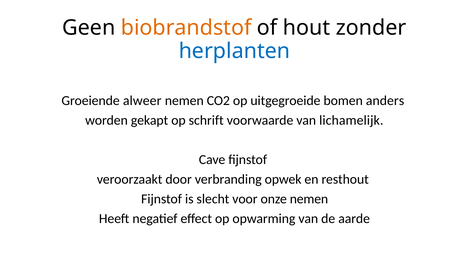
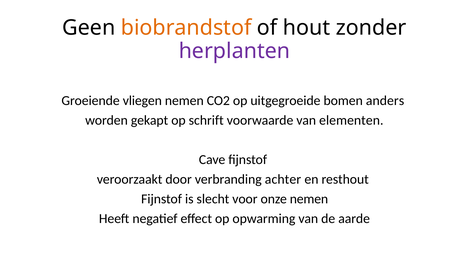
herplanten colour: blue -> purple
alweer: alweer -> vliegen
lichamelijk: lichamelijk -> elementen
opwek: opwek -> achter
